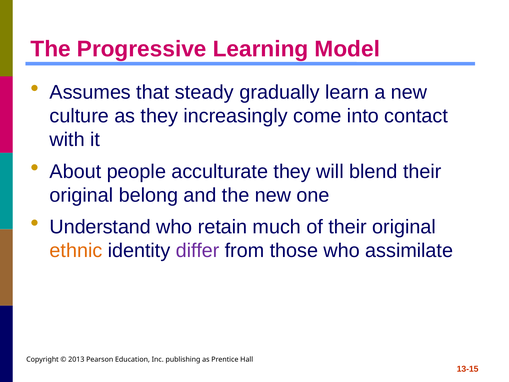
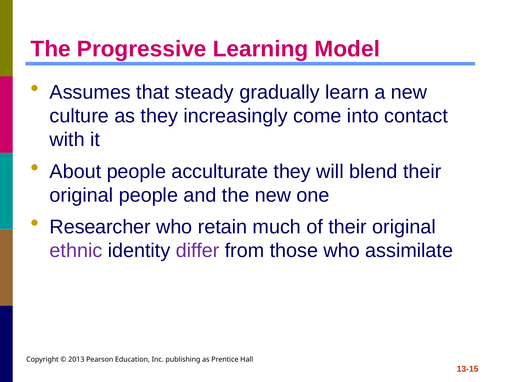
original belong: belong -> people
Understand: Understand -> Researcher
ethnic colour: orange -> purple
